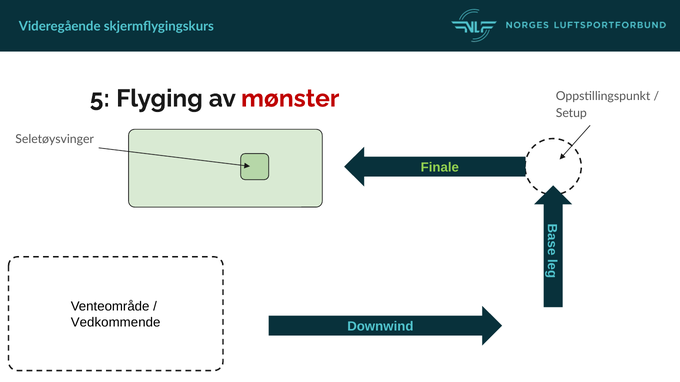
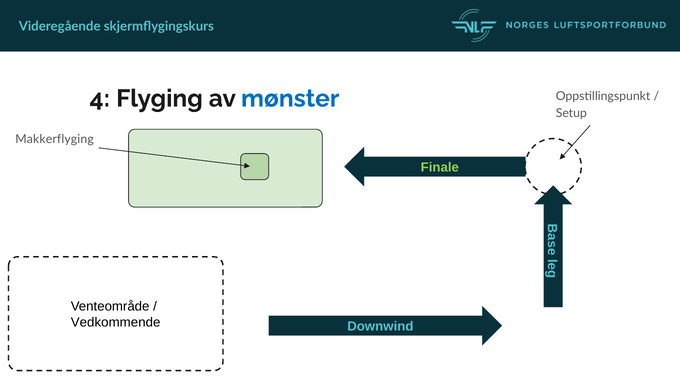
5: 5 -> 4
mønster colour: red -> blue
Seletøysvinger: Seletøysvinger -> Makkerflyging
